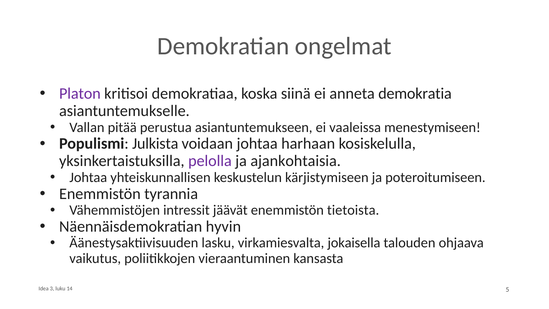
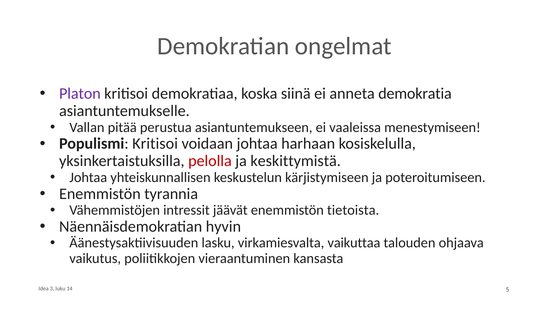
Populismi Julkista: Julkista -> Kritisoi
pelolla colour: purple -> red
ajankohtaisia: ajankohtaisia -> keskittymistä
jokaisella: jokaisella -> vaikuttaa
